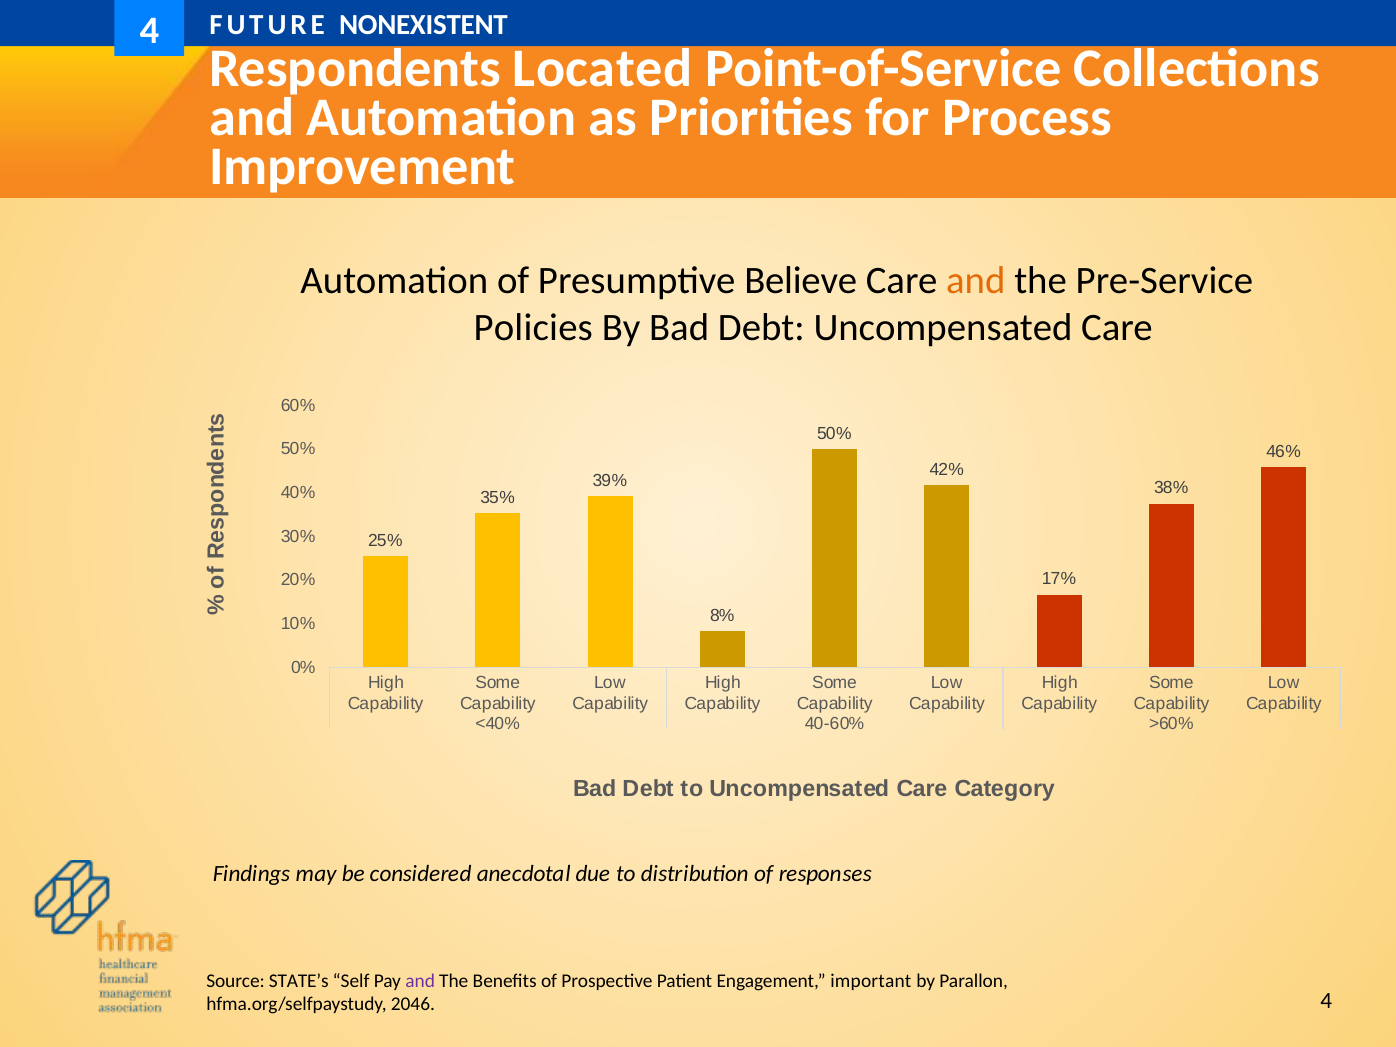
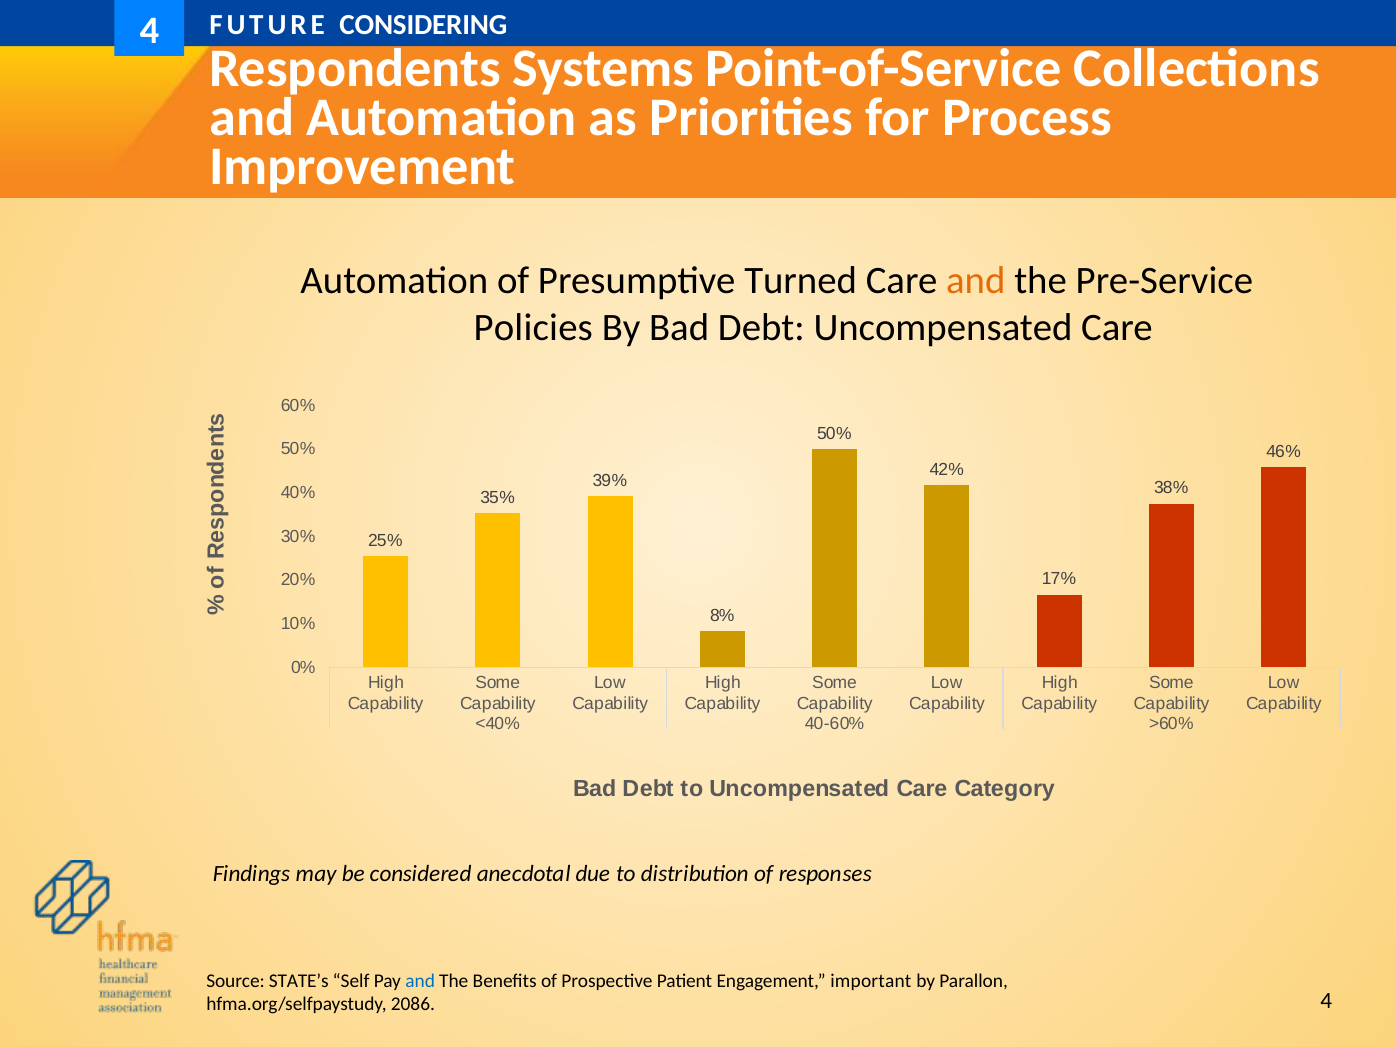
NONEXISTENT: NONEXISTENT -> CONSIDERING
Located: Located -> Systems
Believe: Believe -> Turned
and at (420, 981) colour: purple -> blue
2046: 2046 -> 2086
